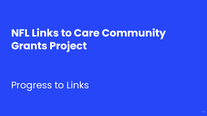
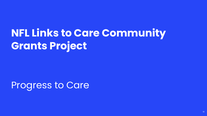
Progress to Links: Links -> Care
